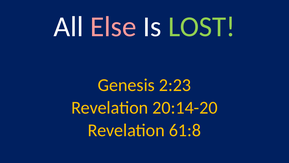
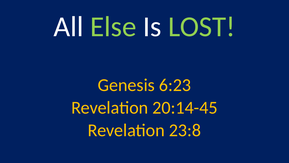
Else colour: pink -> light green
2:23: 2:23 -> 6:23
20:14-20: 20:14-20 -> 20:14-45
61:8: 61:8 -> 23:8
